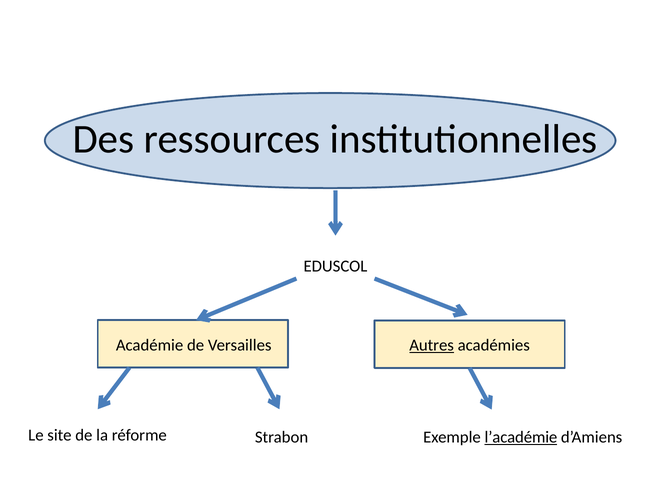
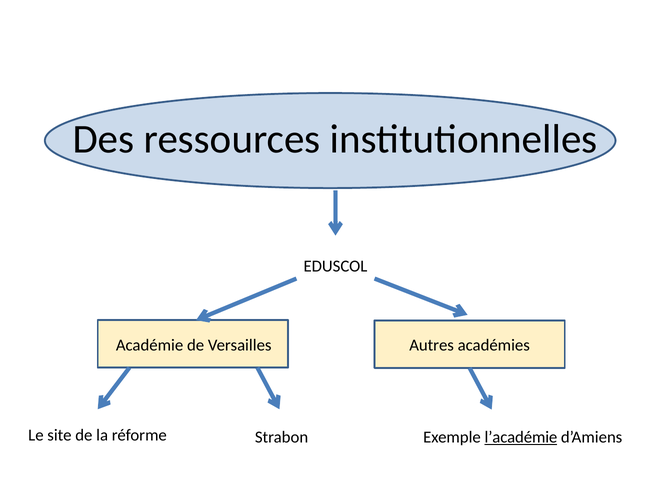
Autres underline: present -> none
